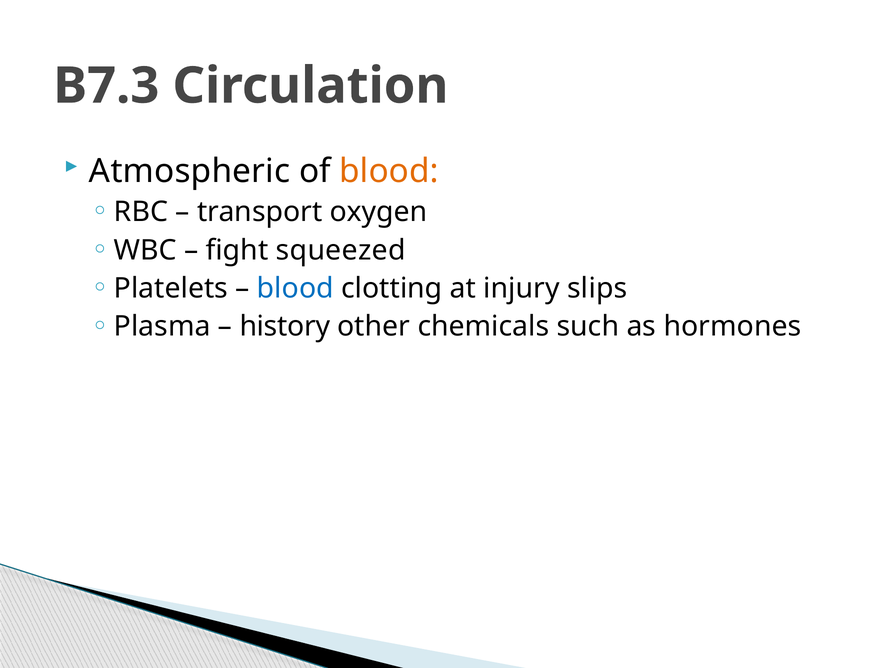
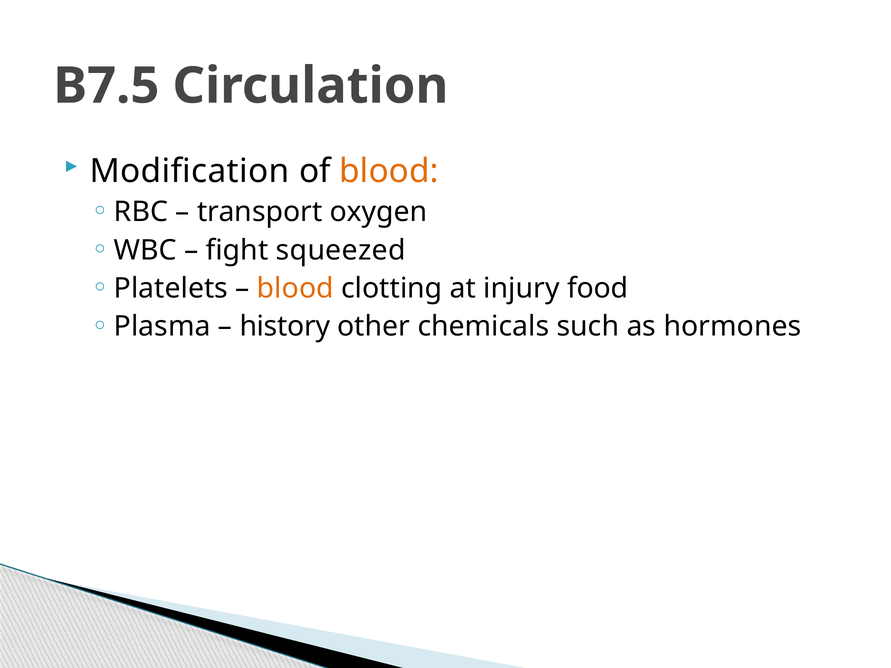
B7.3: B7.3 -> B7.5
Atmospheric: Atmospheric -> Modification
blood at (295, 288) colour: blue -> orange
slips: slips -> food
